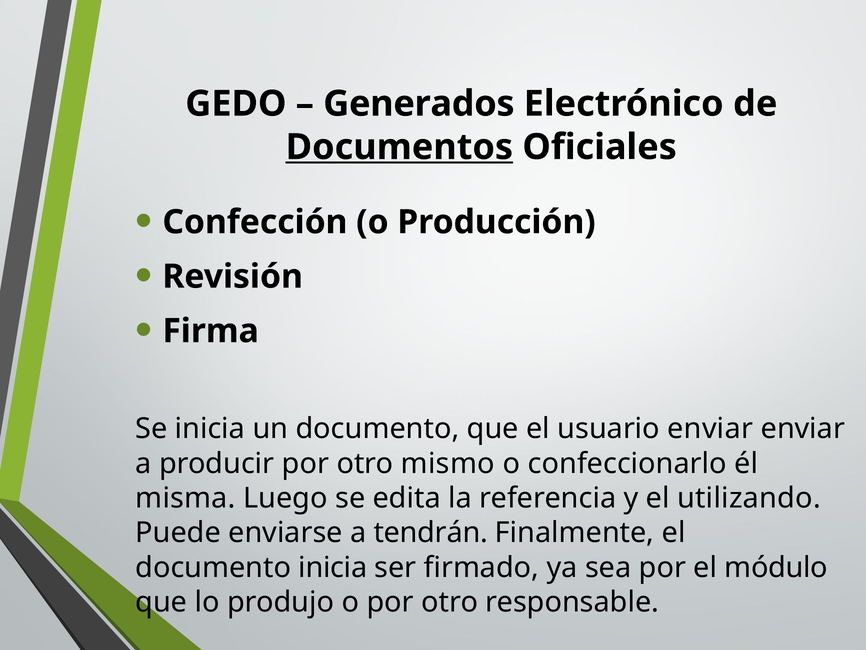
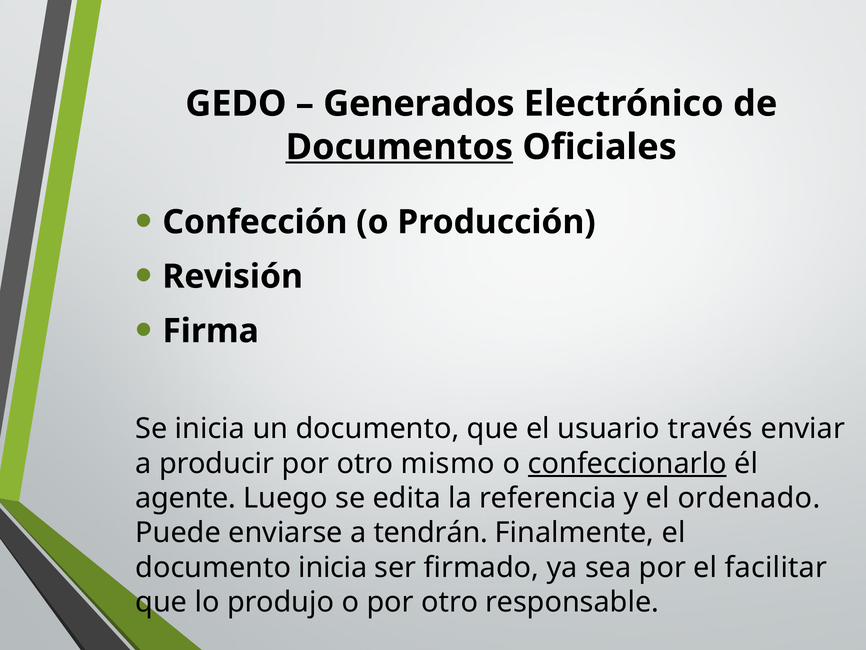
usuario enviar: enviar -> través
confeccionarlo underline: none -> present
misma: misma -> agente
utilizando: utilizando -> ordenado
módulo: módulo -> facilitar
